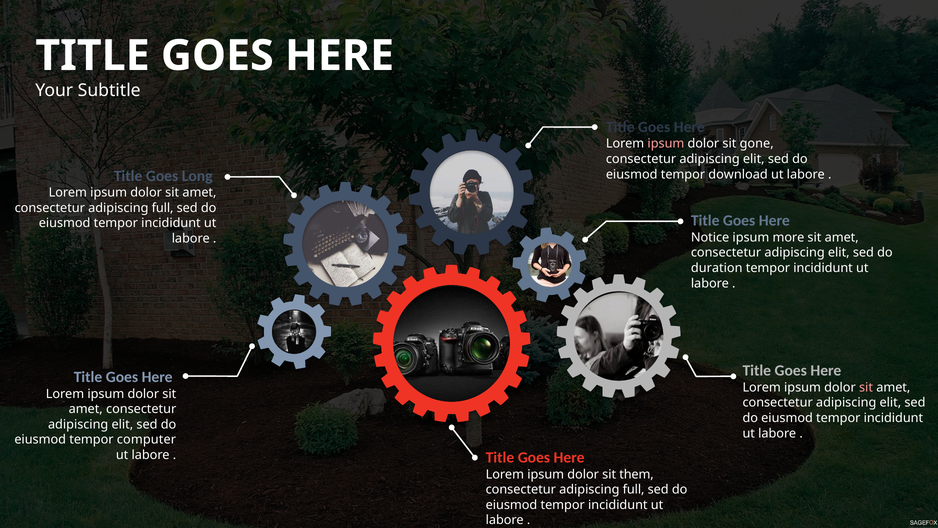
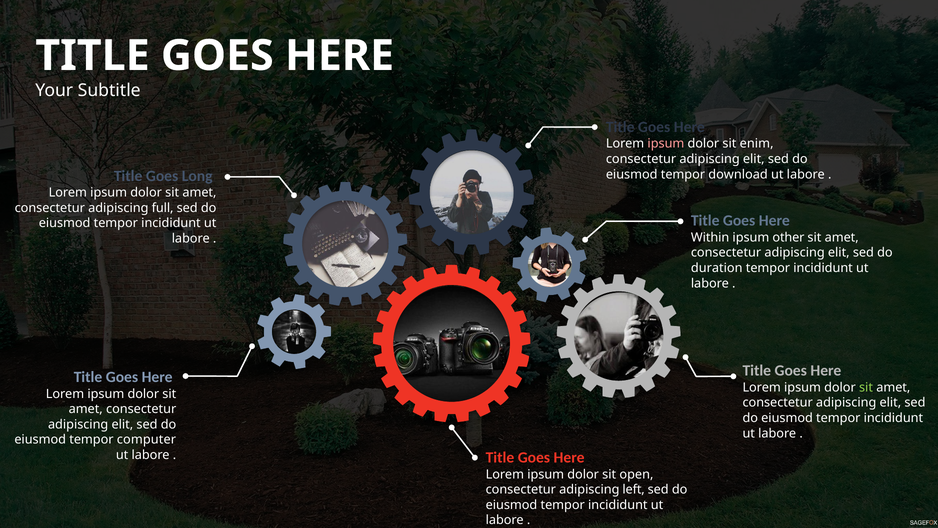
gone: gone -> enim
Notice: Notice -> Within
more: more -> other
sit at (866, 387) colour: pink -> light green
them: them -> open
full at (634, 489): full -> left
